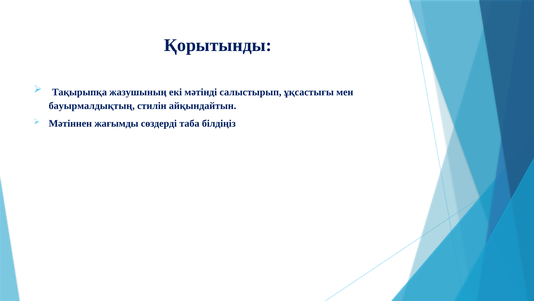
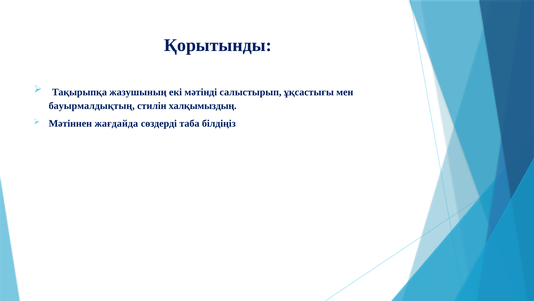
айқындайтын: айқындайтын -> халқымыздың
жағымды: жағымды -> жағдайда
